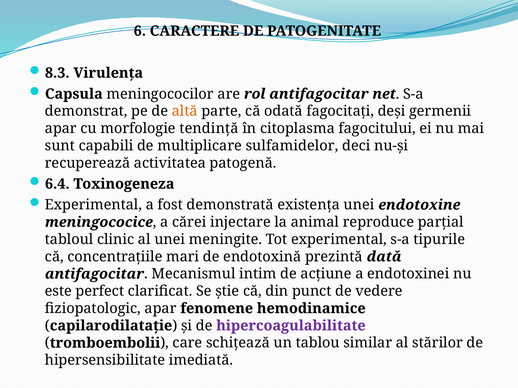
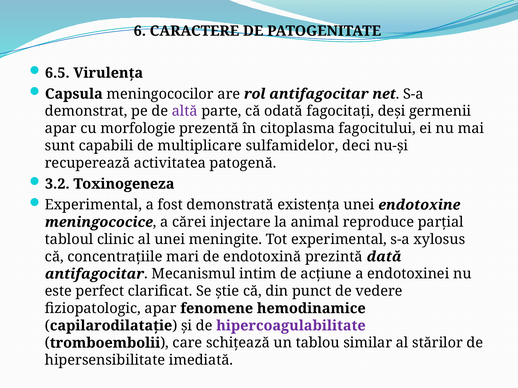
8.3: 8.3 -> 6.5
altă colour: orange -> purple
tendinţă: tendinţă -> prezentă
6.4: 6.4 -> 3.2
tipurile: tipurile -> xylosus
